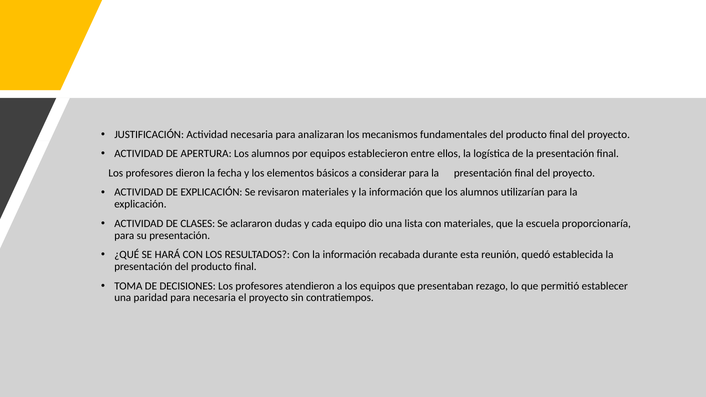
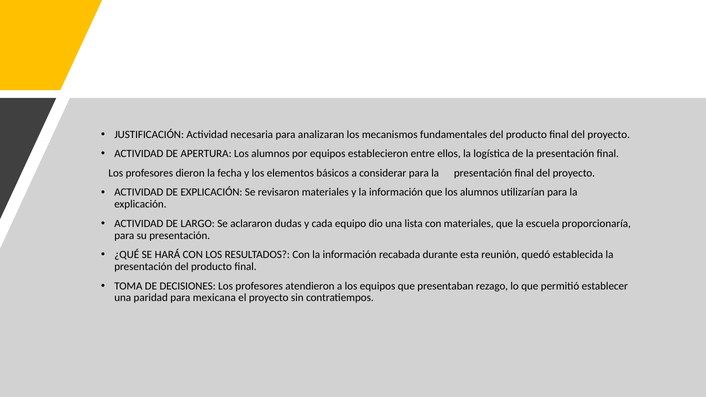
CLASES: CLASES -> LARGO
para necesaria: necesaria -> mexicana
